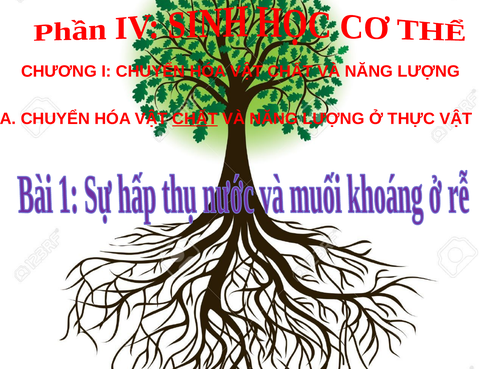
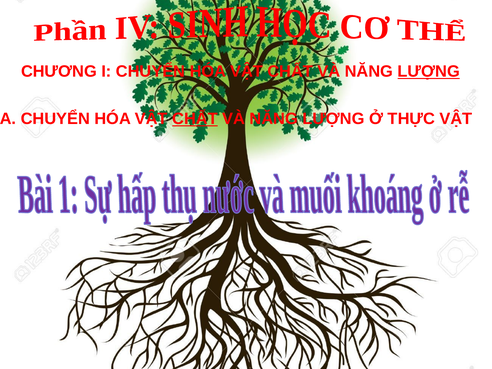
LƯỢNG at (429, 72) underline: none -> present
